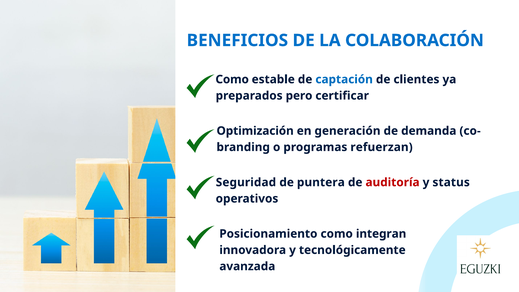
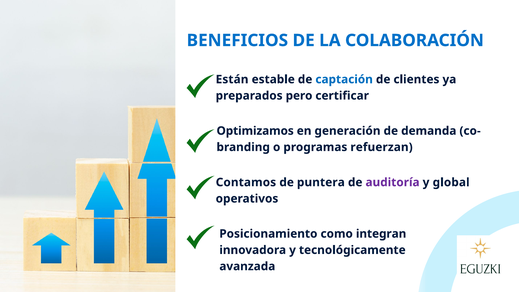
Como at (232, 79): Como -> Están
Optimización: Optimización -> Optimizamos
Seguridad: Seguridad -> Contamos
auditoría colour: red -> purple
status: status -> global
